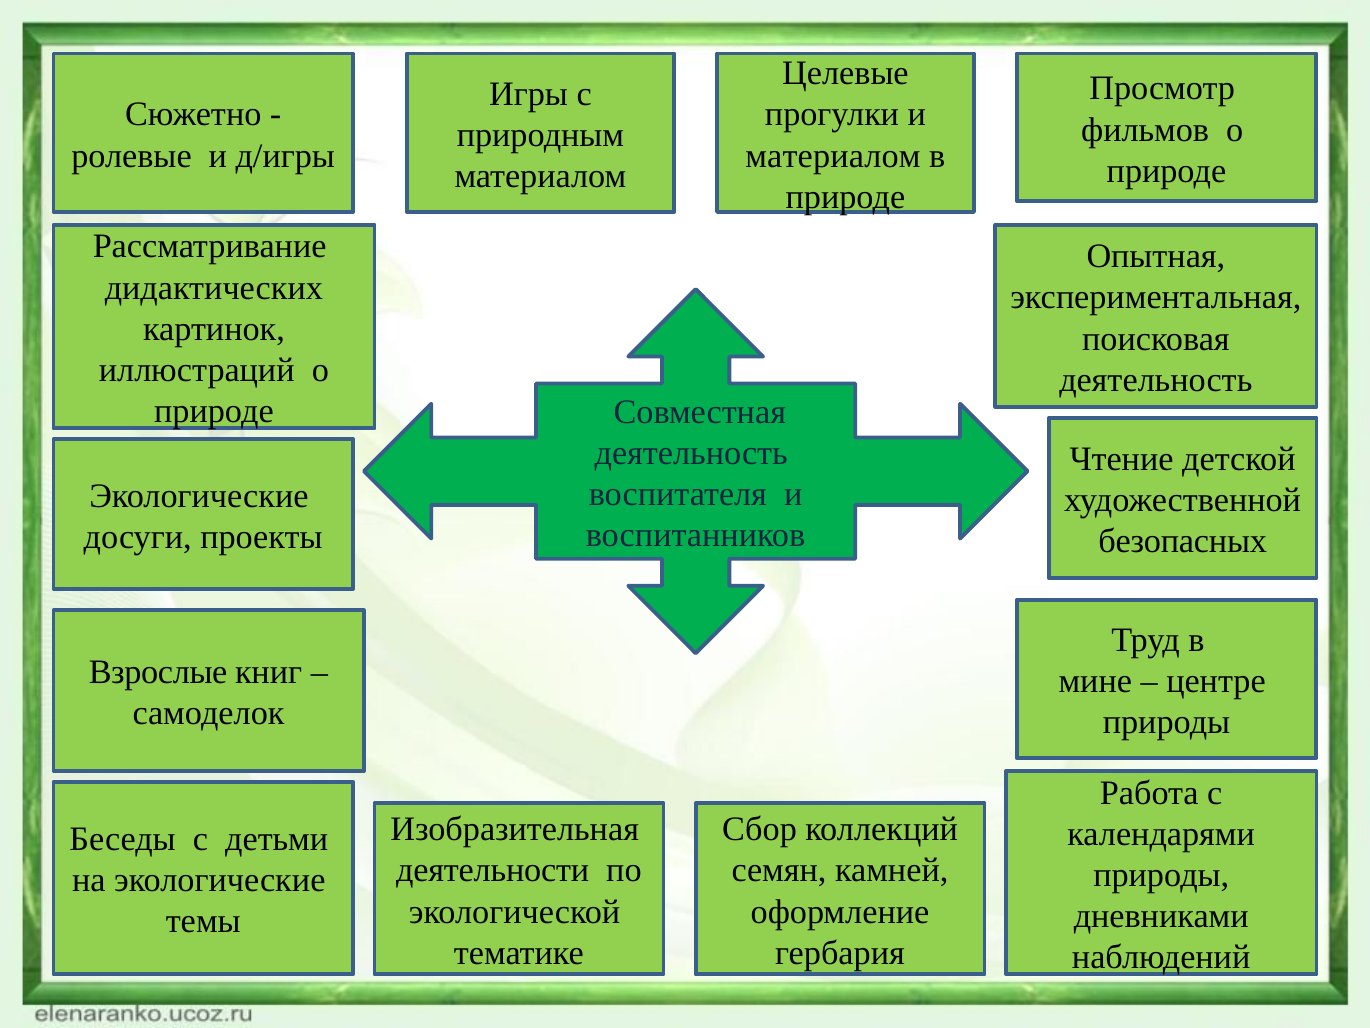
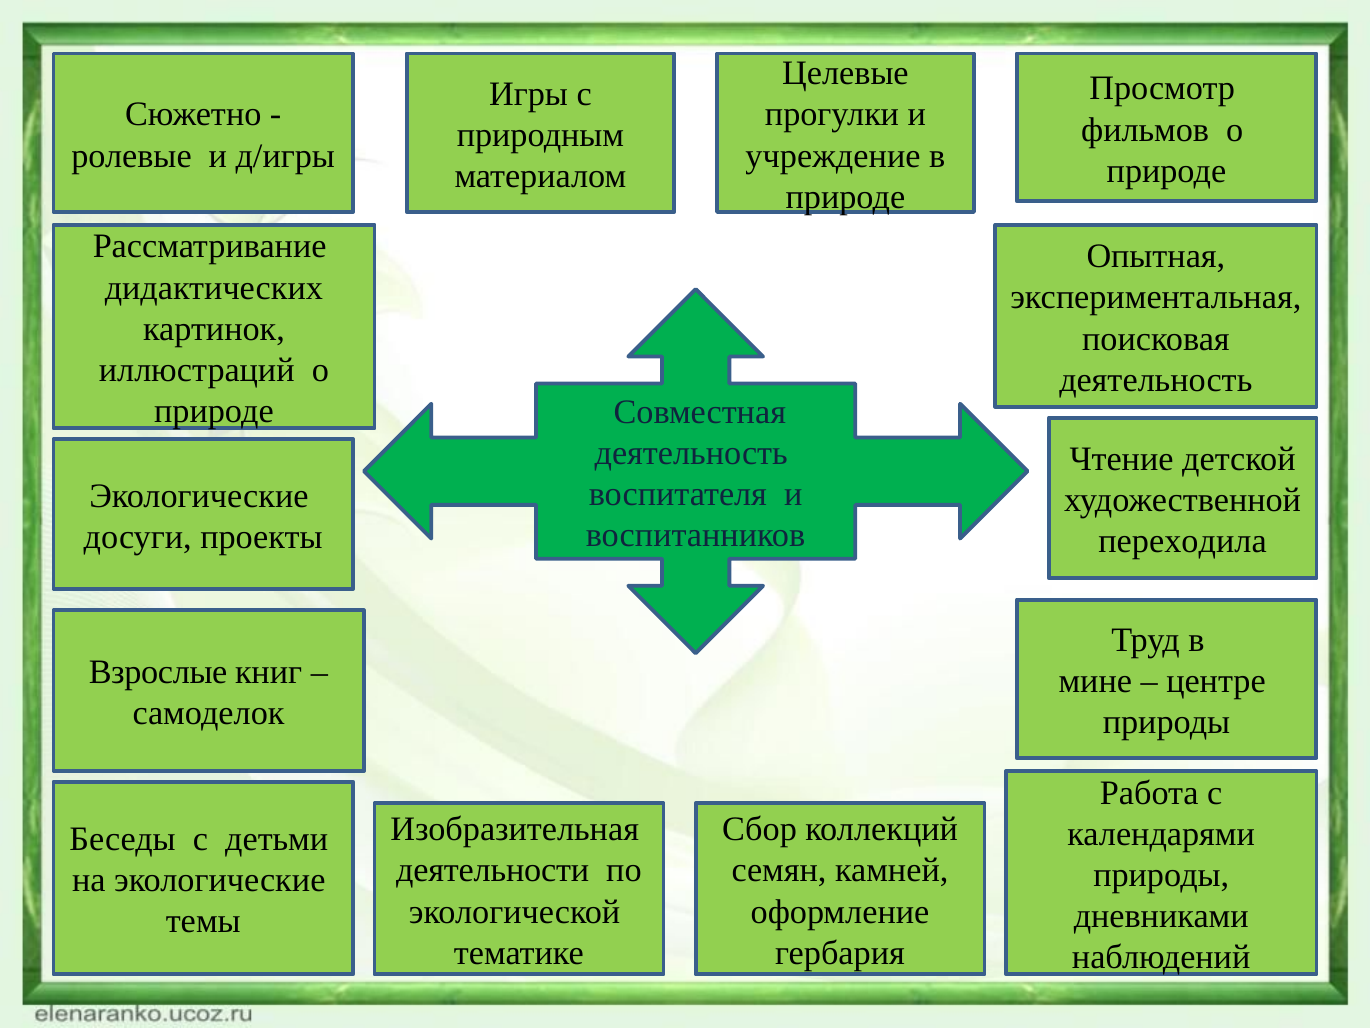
материалом at (833, 156): материалом -> учреждение
безопасных: безопасных -> переходила
